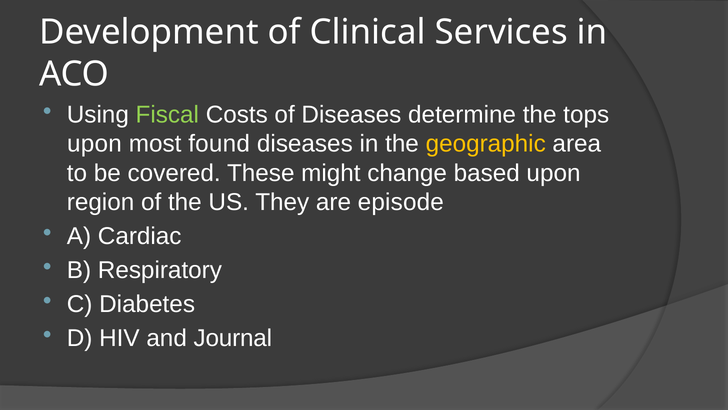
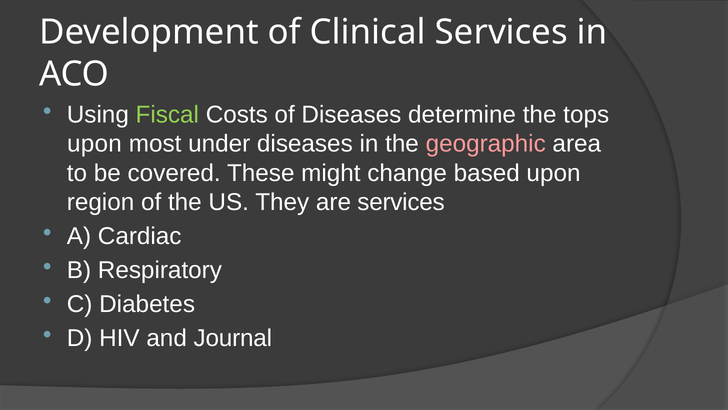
found: found -> under
geographic colour: yellow -> pink
are episode: episode -> services
